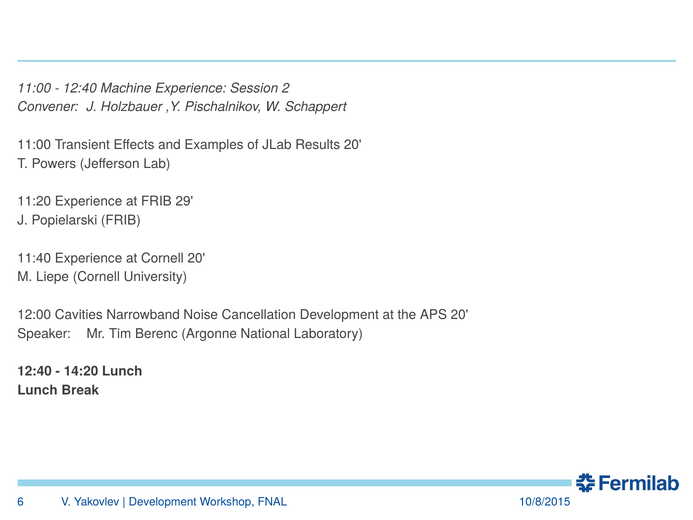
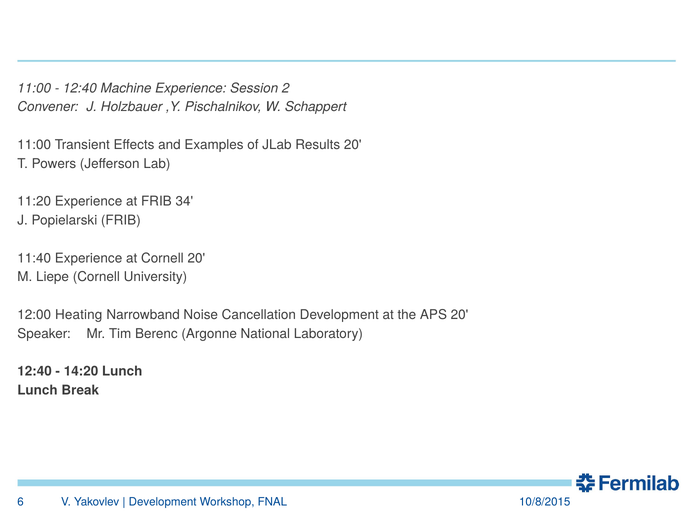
29: 29 -> 34
Cavities: Cavities -> Heating
